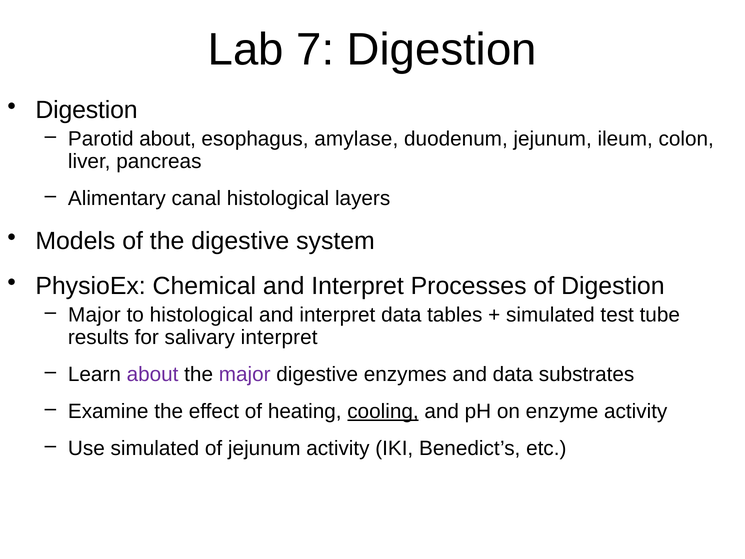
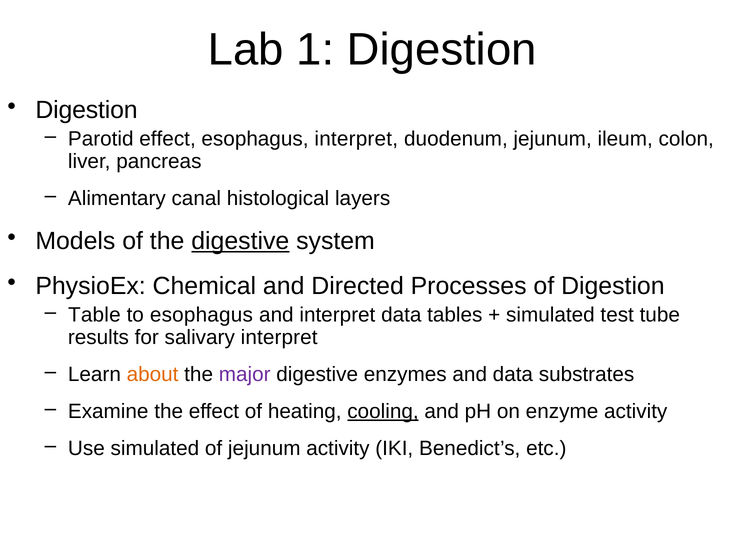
7: 7 -> 1
Parotid about: about -> effect
esophagus amylase: amylase -> interpret
digestive at (240, 241) underline: none -> present
Chemical and Interpret: Interpret -> Directed
Major at (94, 315): Major -> Table
to histological: histological -> esophagus
about at (153, 374) colour: purple -> orange
